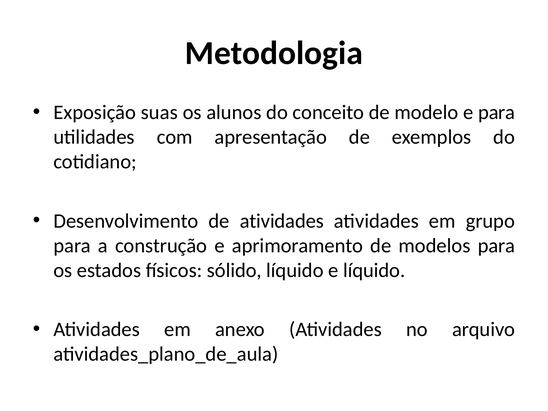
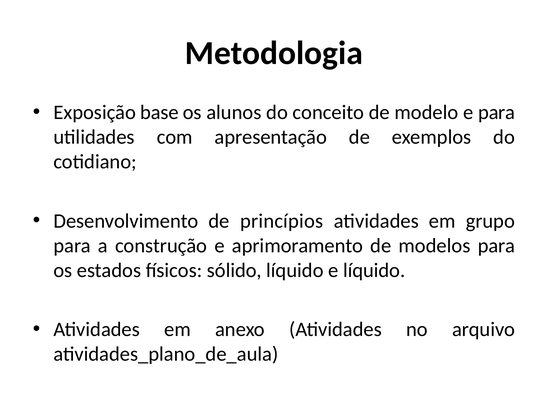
suas: suas -> base
de atividades: atividades -> princípios
